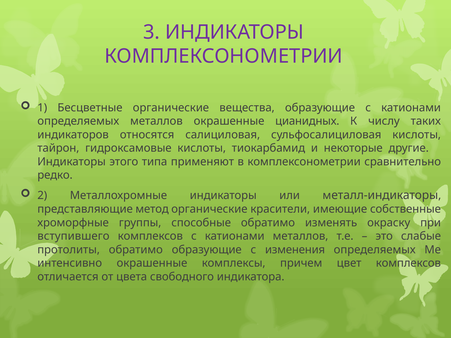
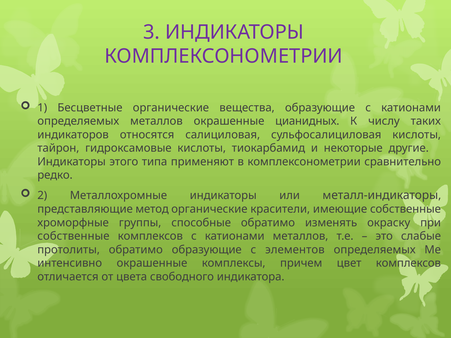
вступившего at (73, 236): вступившего -> собственные
изменения: изменения -> элементов
